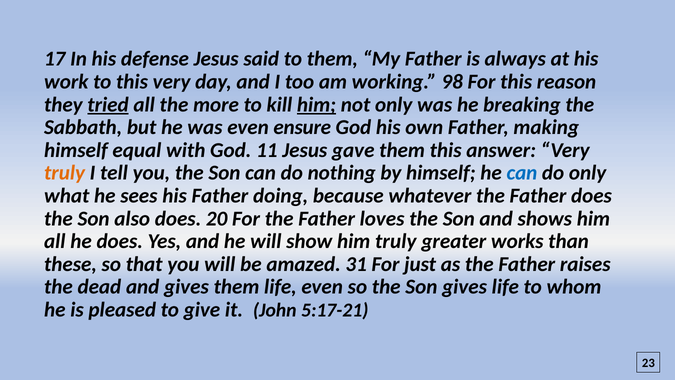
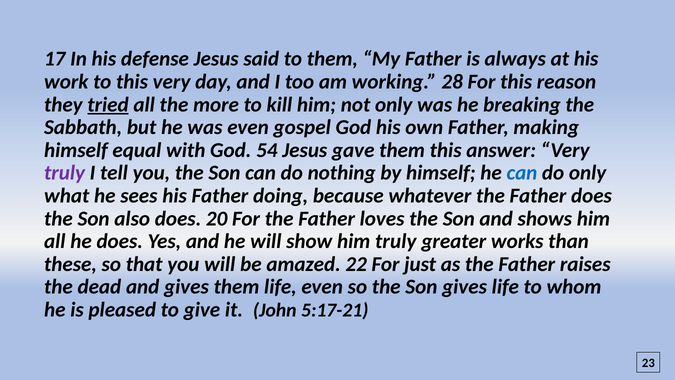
98: 98 -> 28
him at (316, 104) underline: present -> none
ensure: ensure -> gospel
11: 11 -> 54
truly at (65, 173) colour: orange -> purple
31: 31 -> 22
